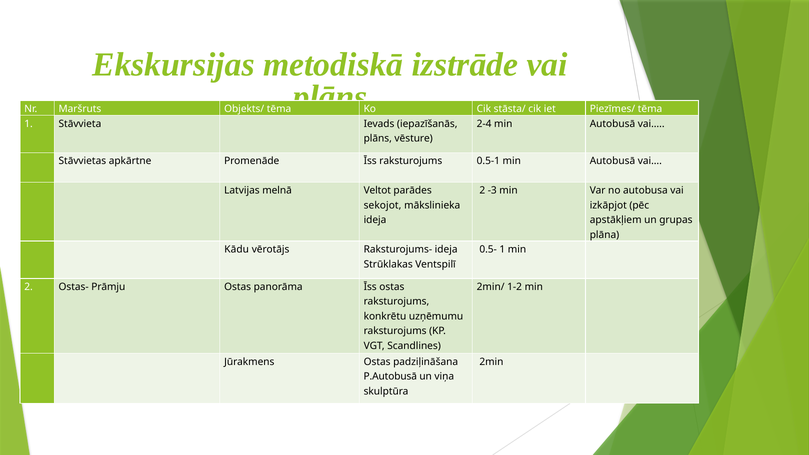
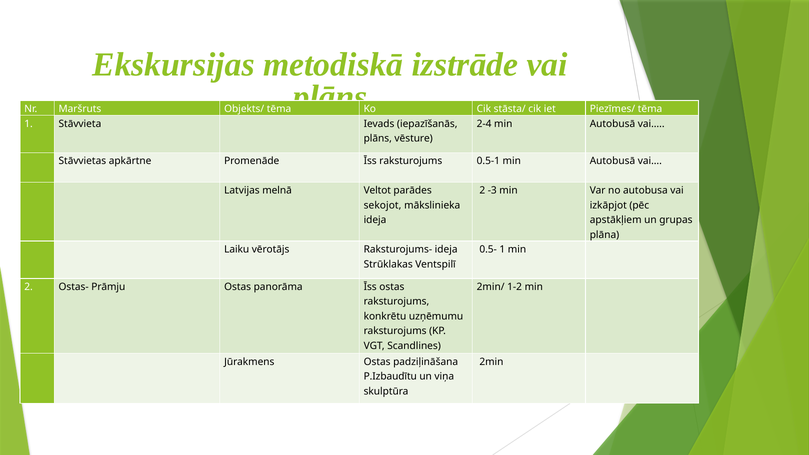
Kādu: Kādu -> Laiku
P.Autobusā: P.Autobusā -> P.Izbaudītu
